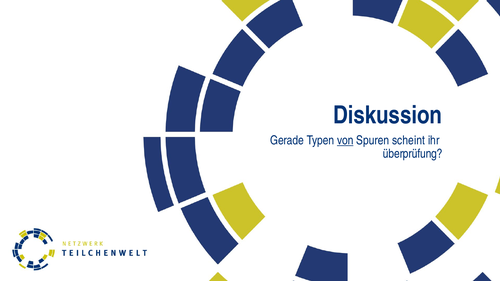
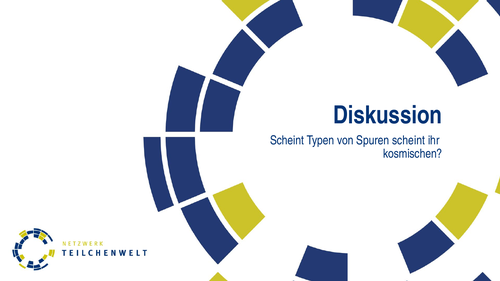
Gerade at (287, 140): Gerade -> Scheint
von underline: present -> none
überprüfung: überprüfung -> kosmischen
